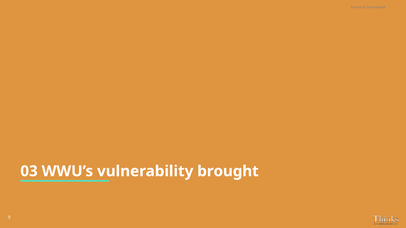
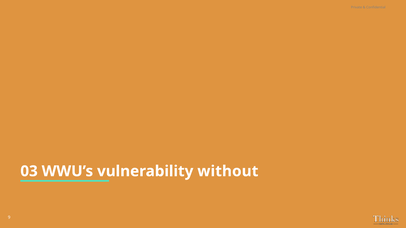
brought: brought -> without
